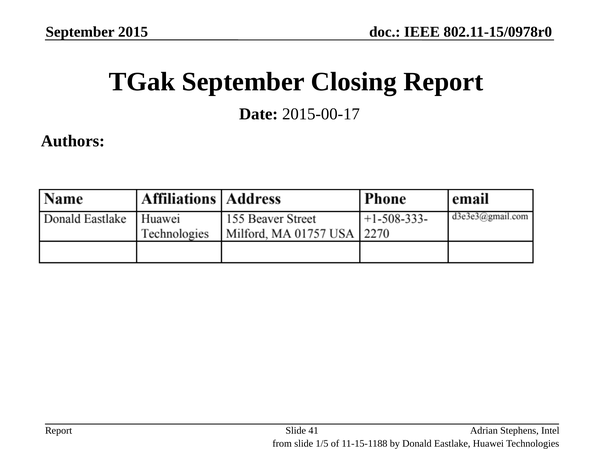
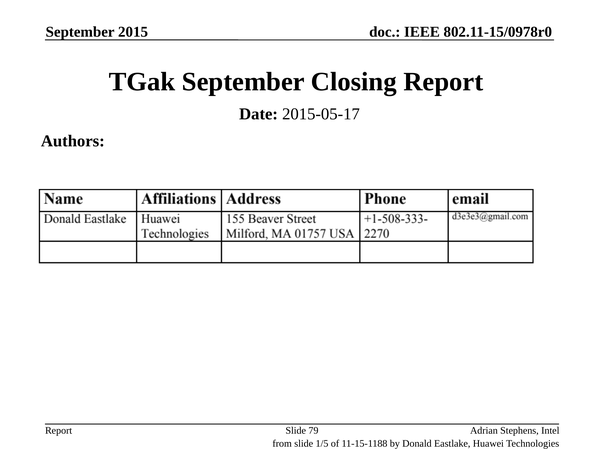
2015-00-17: 2015-00-17 -> 2015-05-17
41: 41 -> 79
